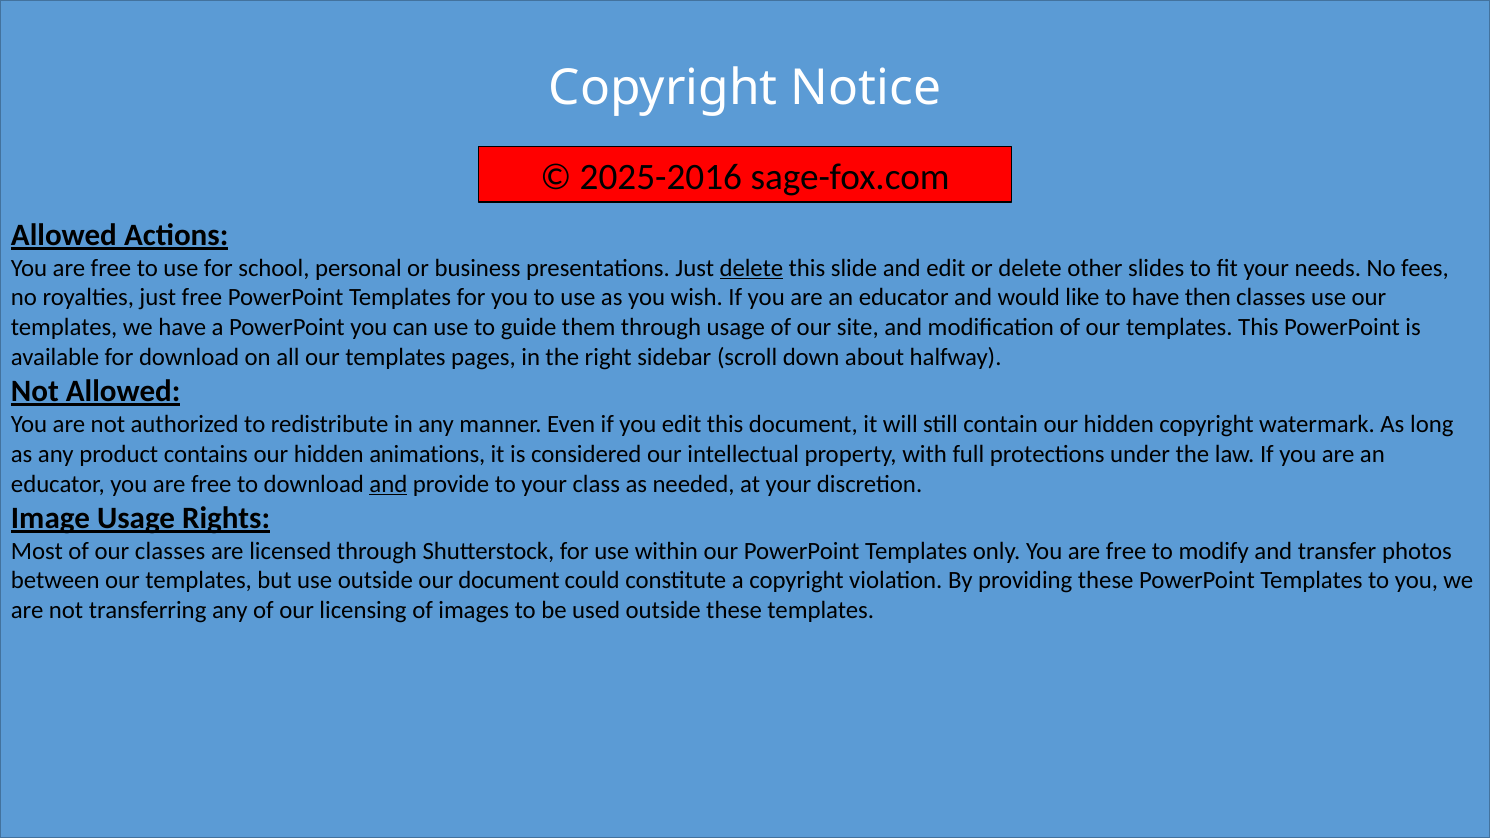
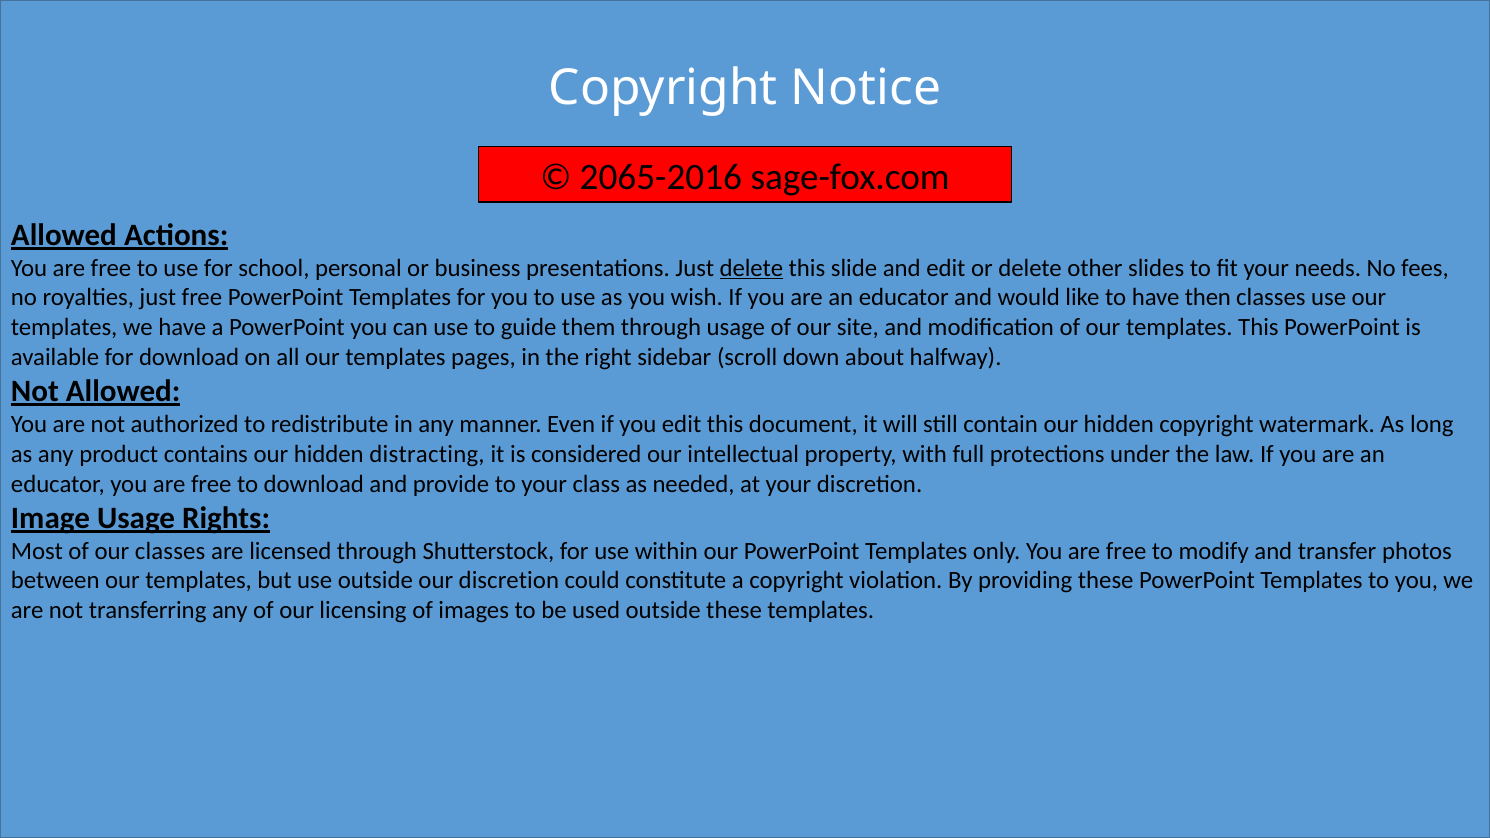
2025-2016: 2025-2016 -> 2065-2016
animations: animations -> distracting
and at (388, 484) underline: present -> none
our document: document -> discretion
